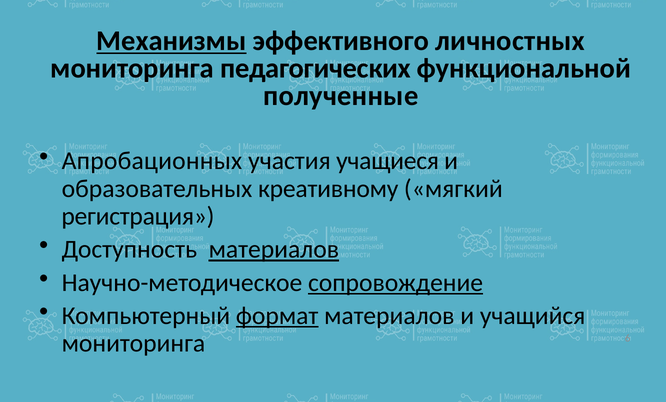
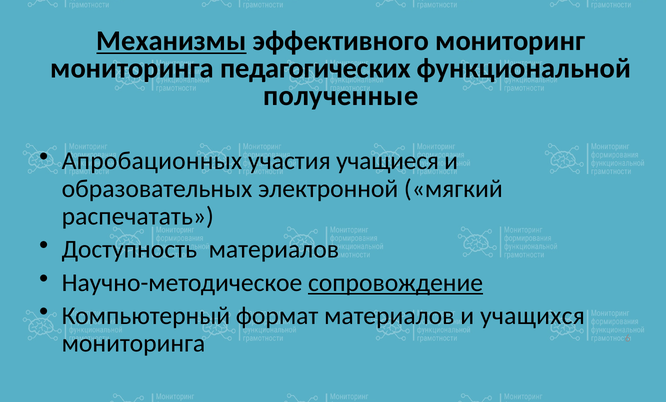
личностных: личностных -> мониторинг
креативному: креативному -> электронной
регистрация: регистрация -> распечатать
материалов at (274, 249) underline: present -> none
формат underline: present -> none
учащийся: учащийся -> учащихся
